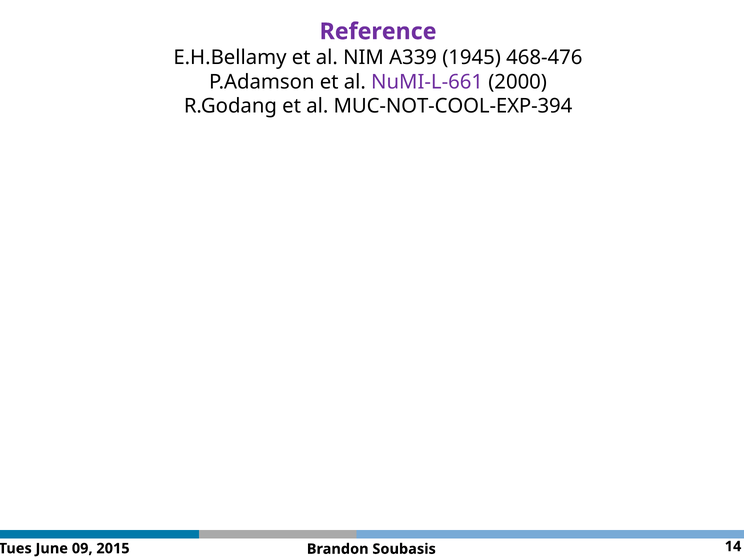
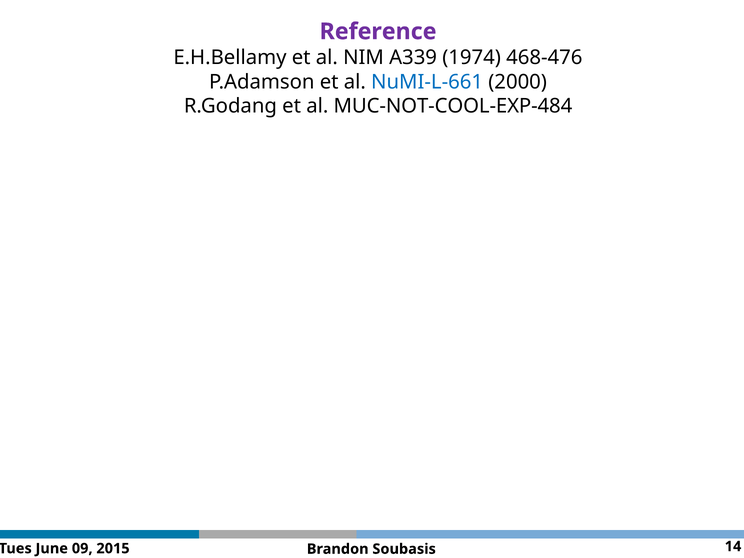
1945: 1945 -> 1974
NuMI-L-661 colour: purple -> blue
MUC-NOT-COOL-EXP-394: MUC-NOT-COOL-EXP-394 -> MUC-NOT-COOL-EXP-484
